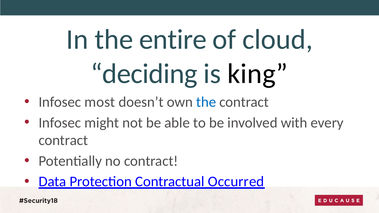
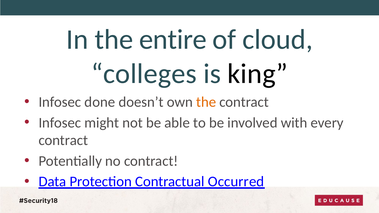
deciding: deciding -> colleges
most: most -> done
the at (206, 102) colour: blue -> orange
